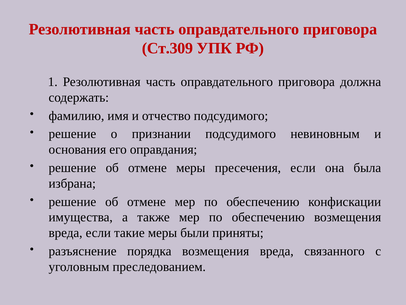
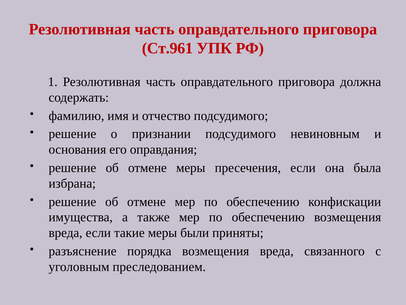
Ст.309: Ст.309 -> Ст.961
